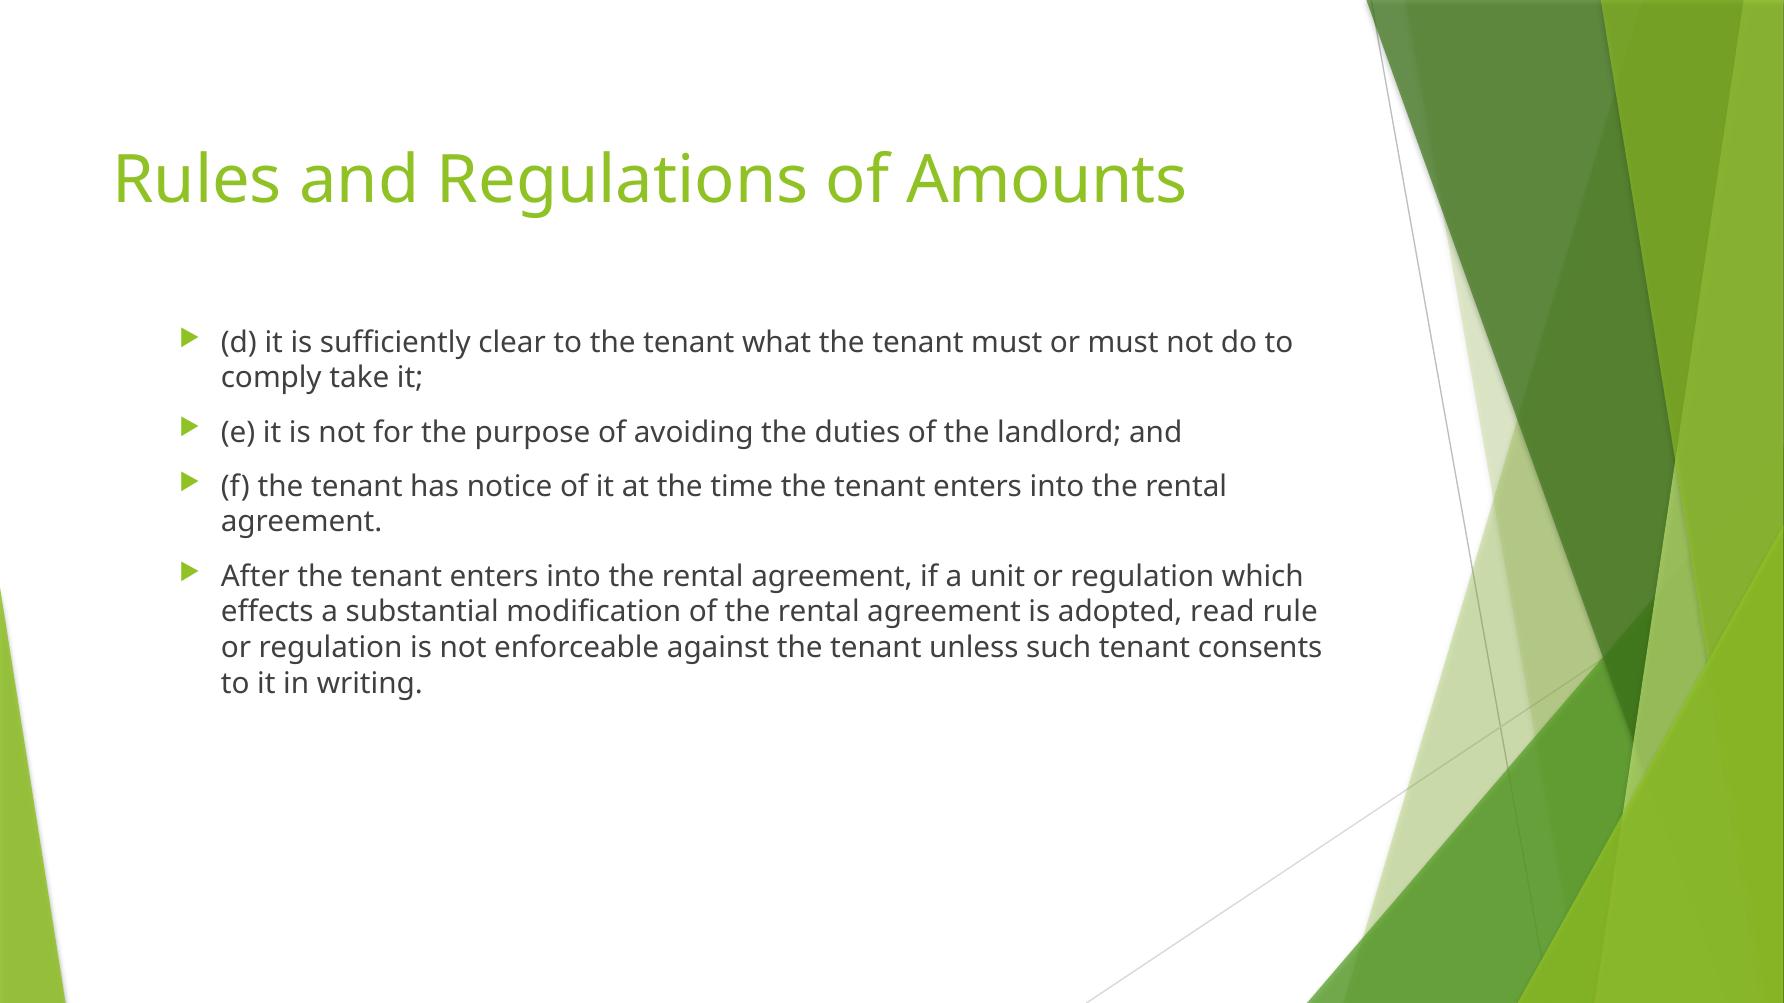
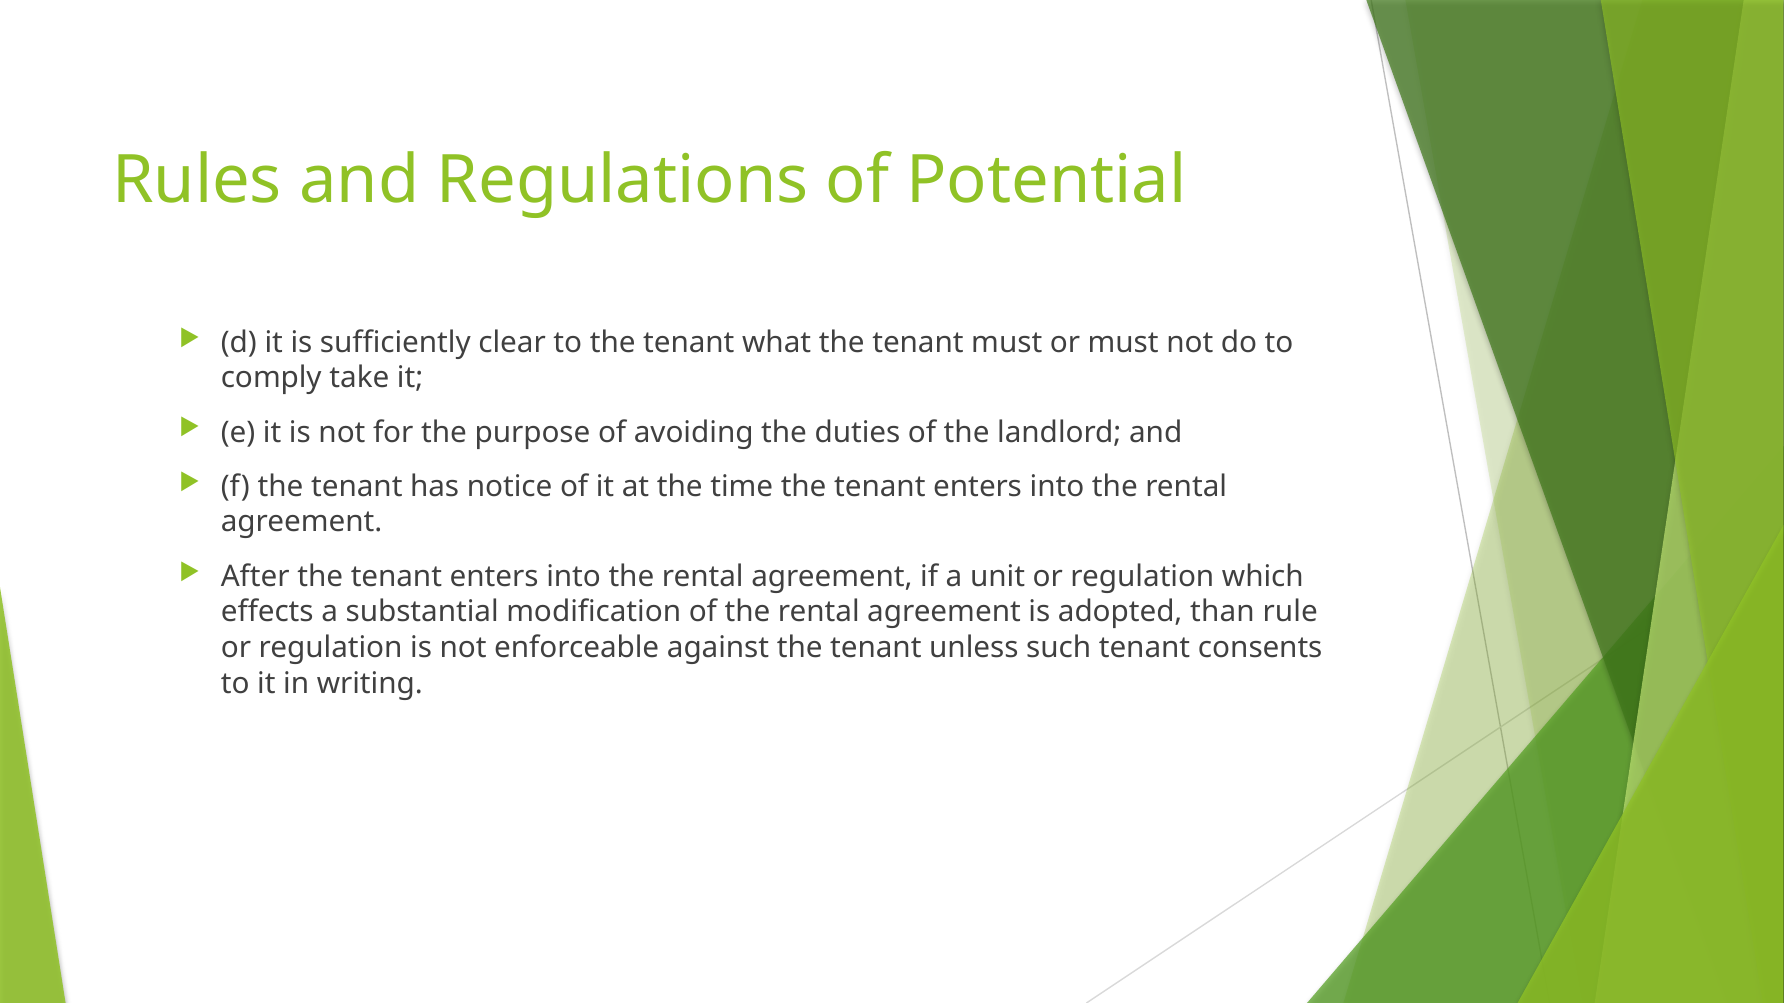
Amounts: Amounts -> Potential
read: read -> than
